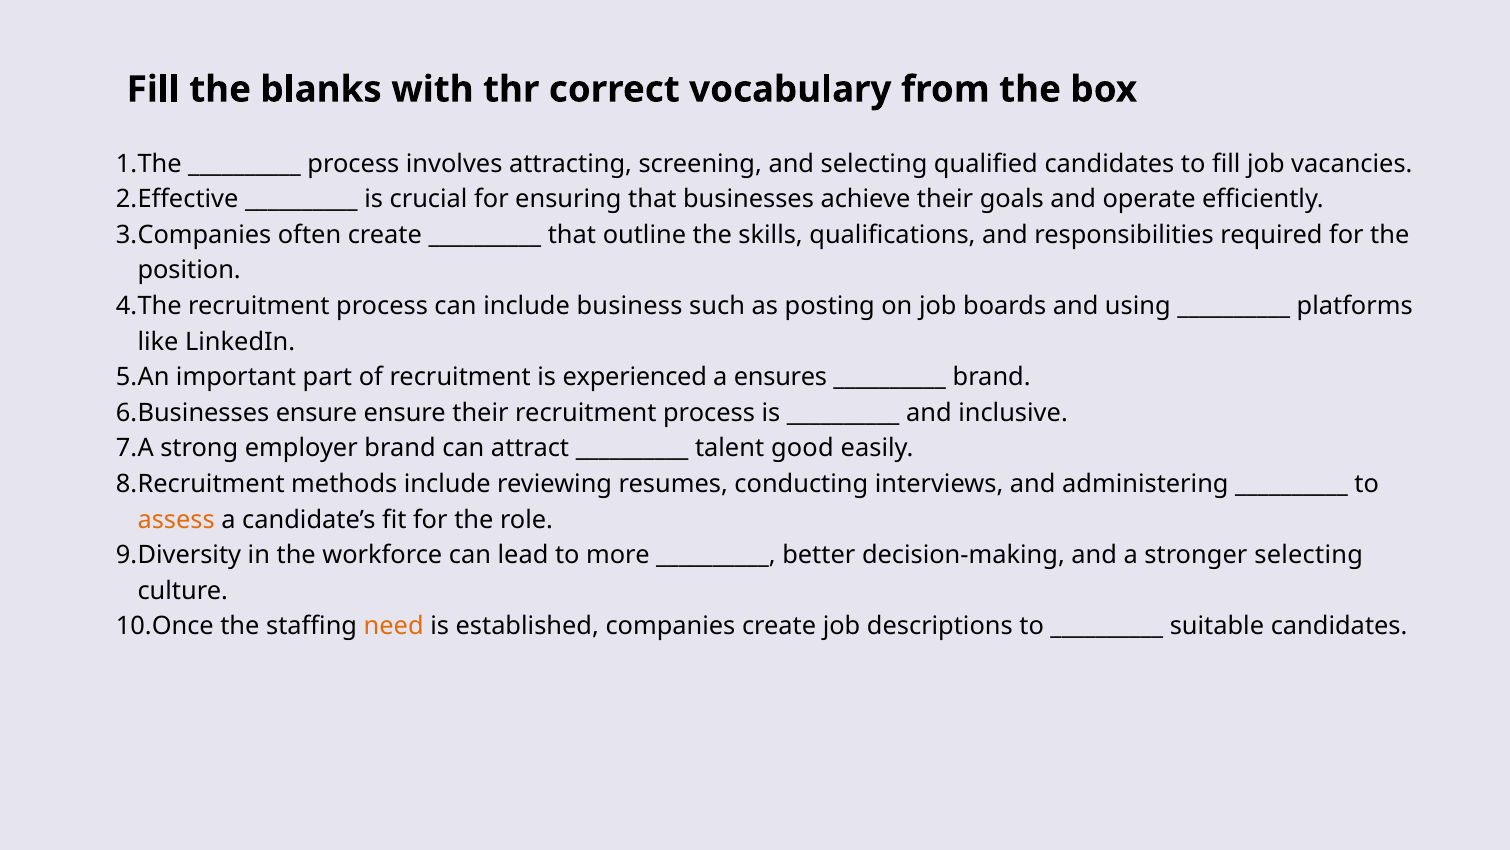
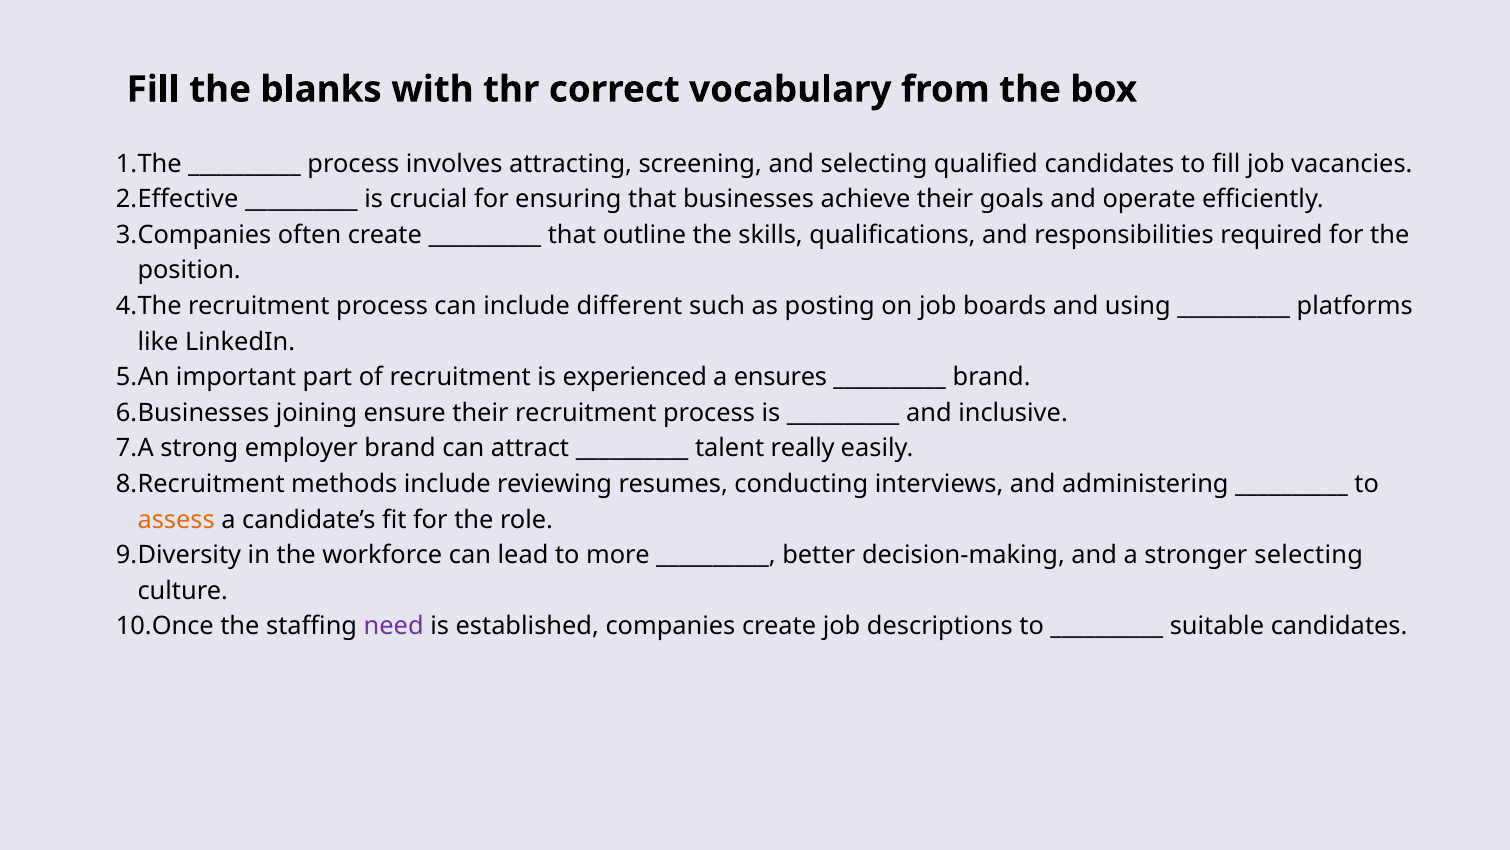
business: business -> different
ensure at (317, 413): ensure -> joining
good: good -> really
need colour: orange -> purple
